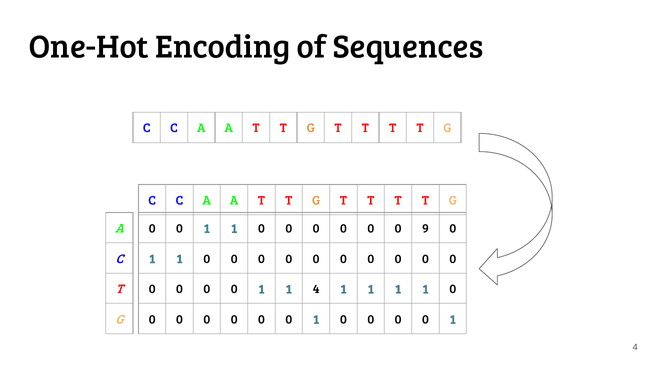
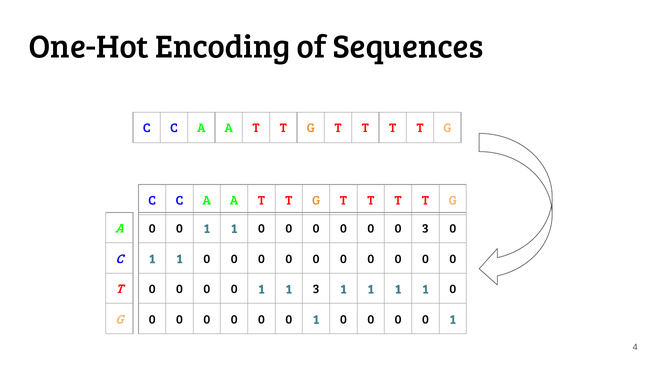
0 9: 9 -> 3
1 4: 4 -> 3
